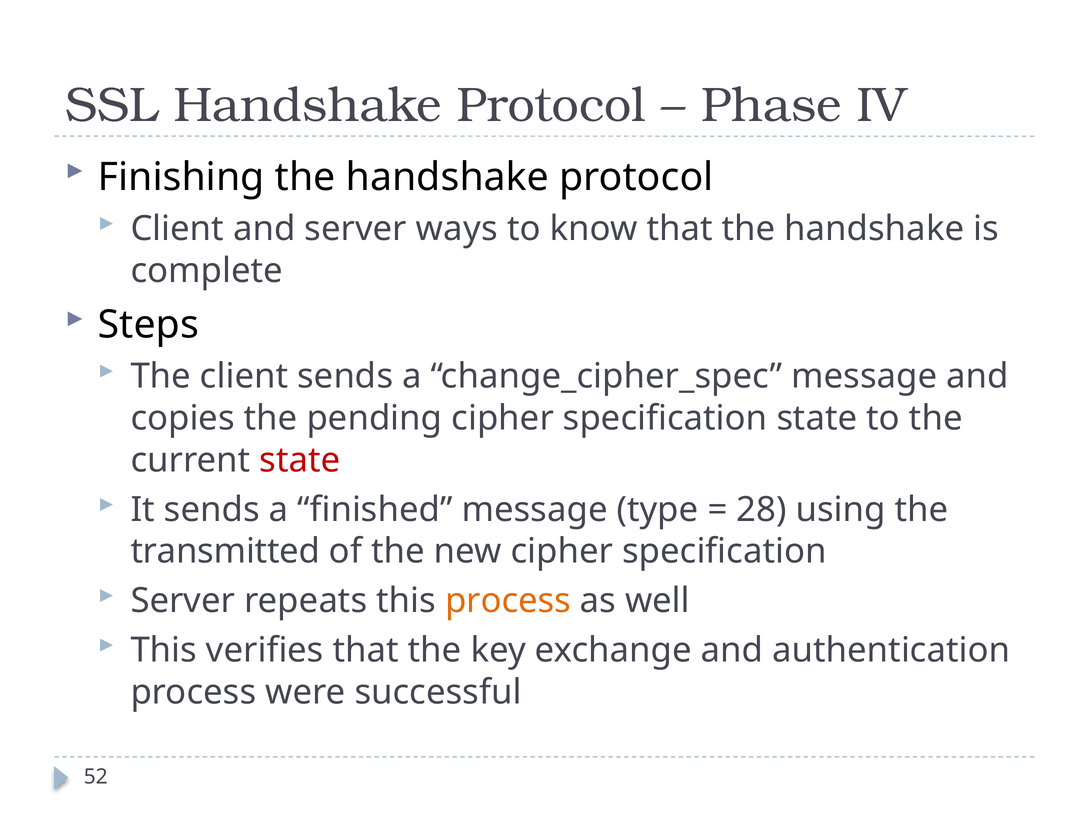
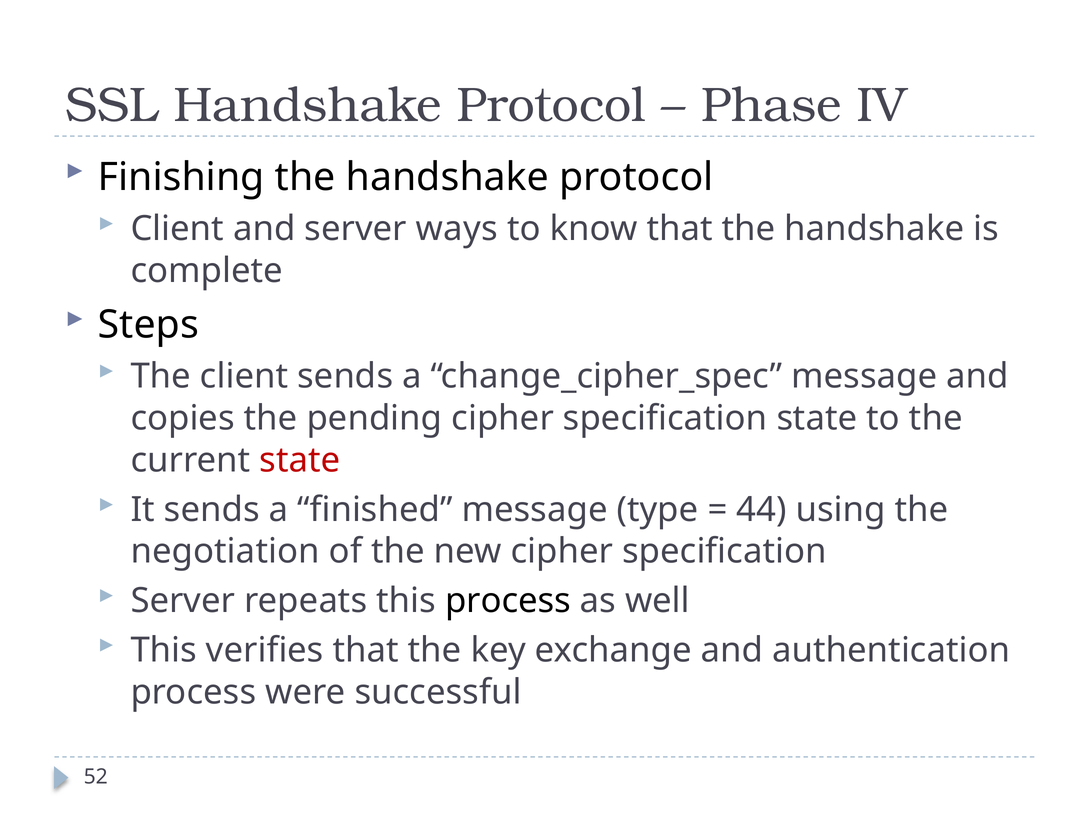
28: 28 -> 44
transmitted: transmitted -> negotiation
process at (508, 601) colour: orange -> black
